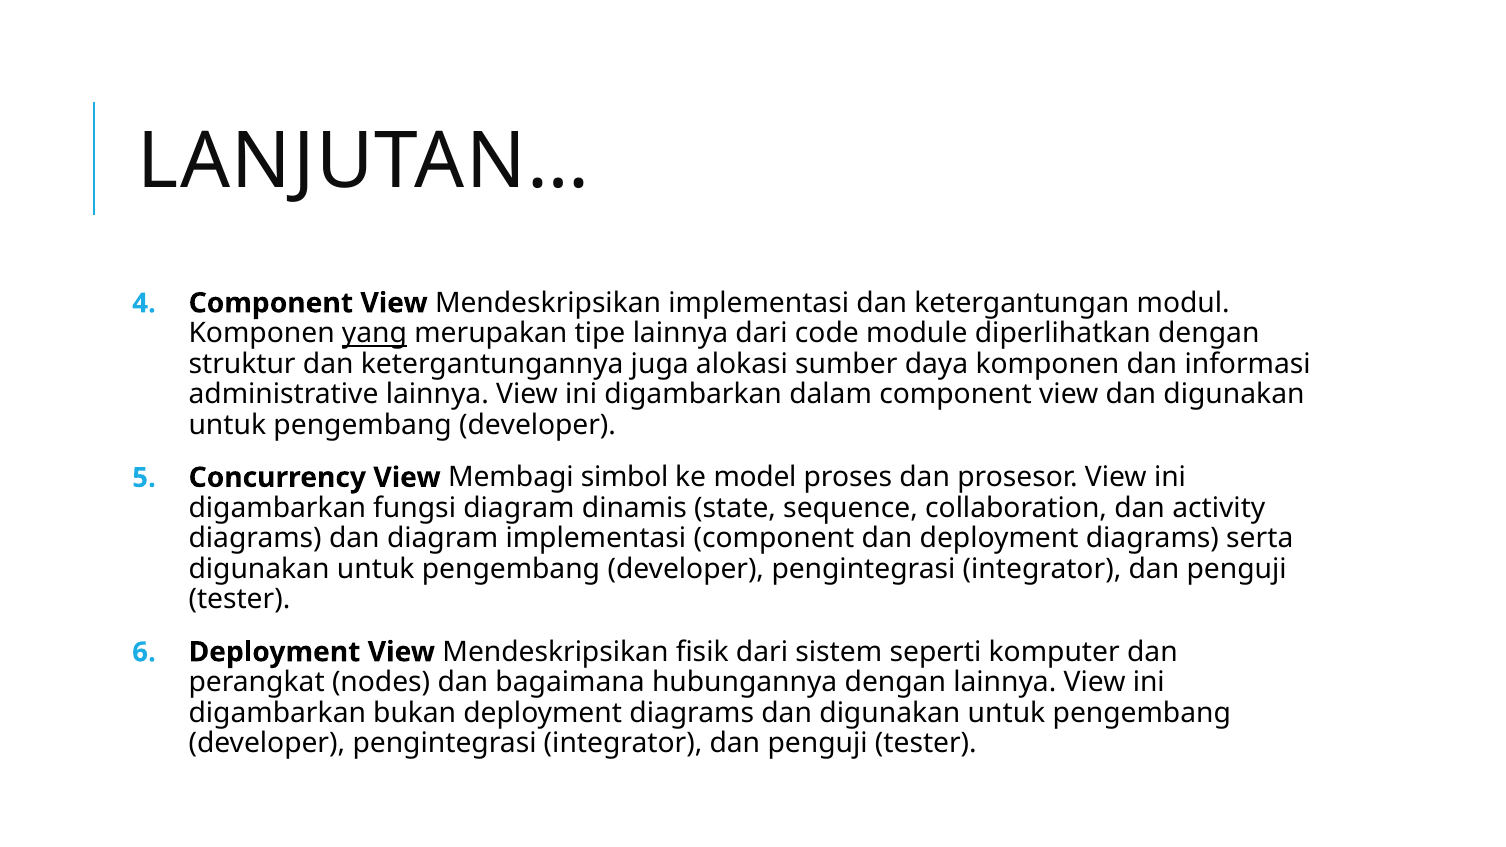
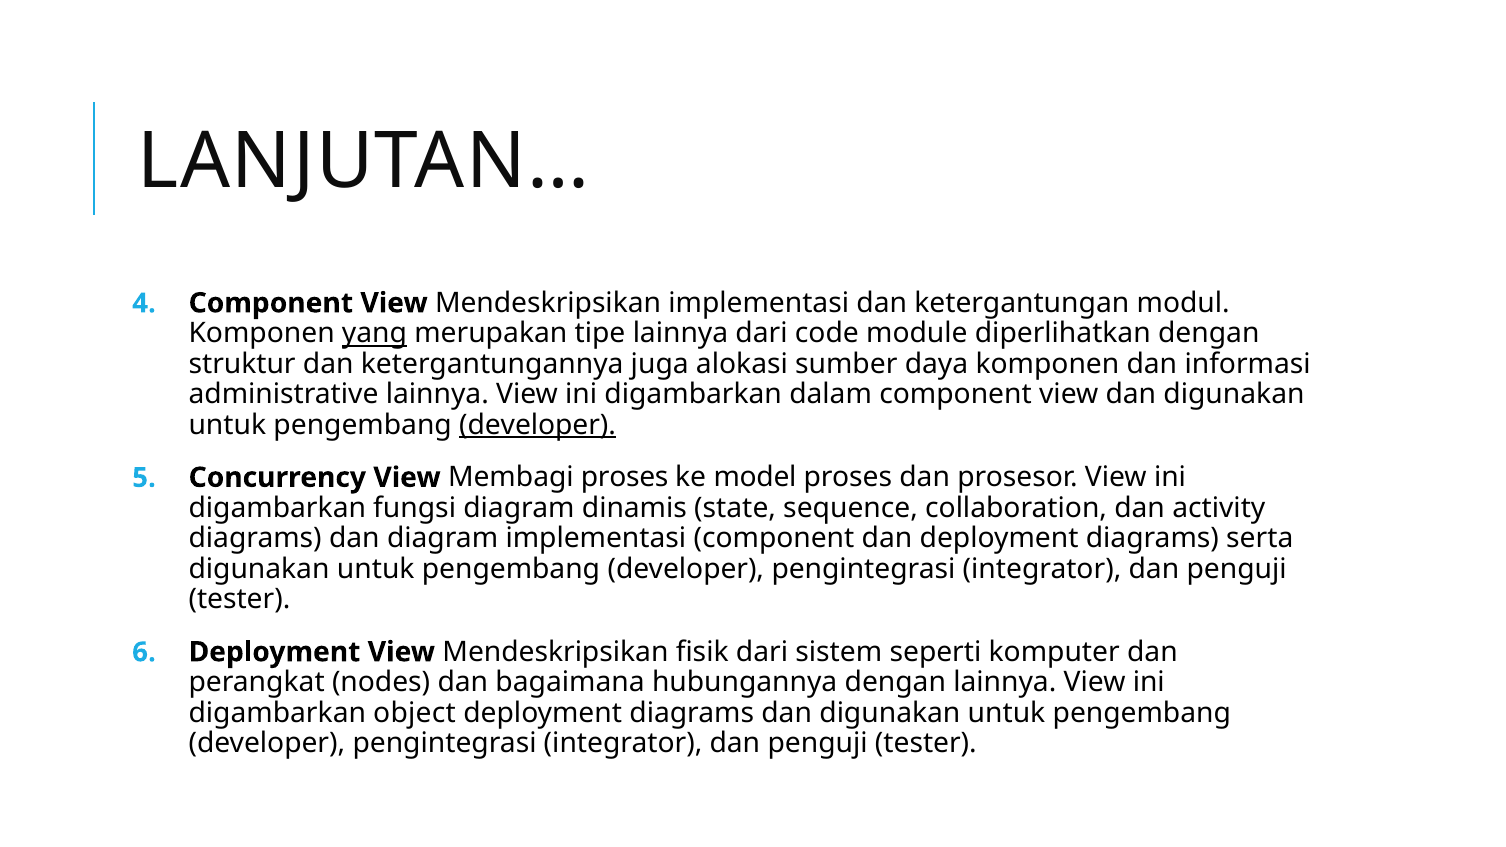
developer at (538, 425) underline: none -> present
Membagi simbol: simbol -> proses
bukan: bukan -> object
